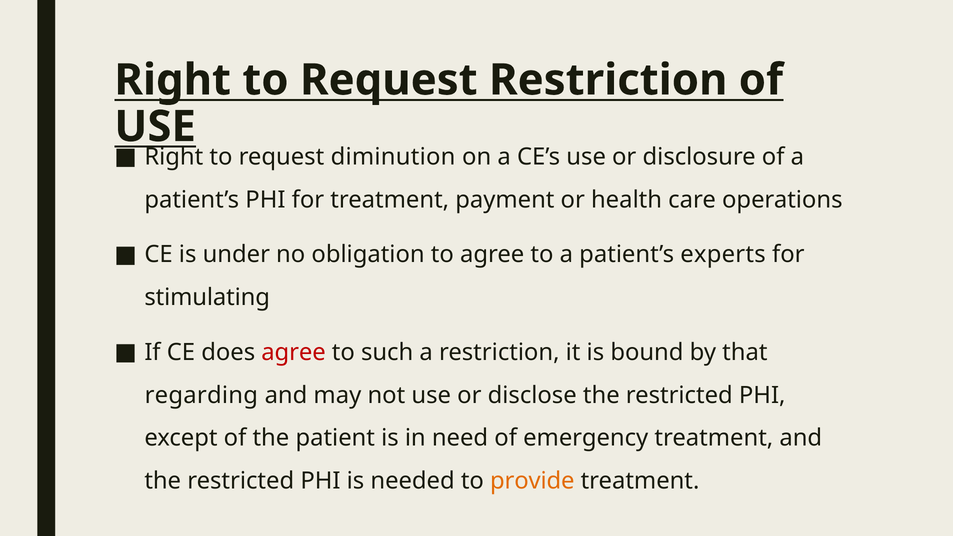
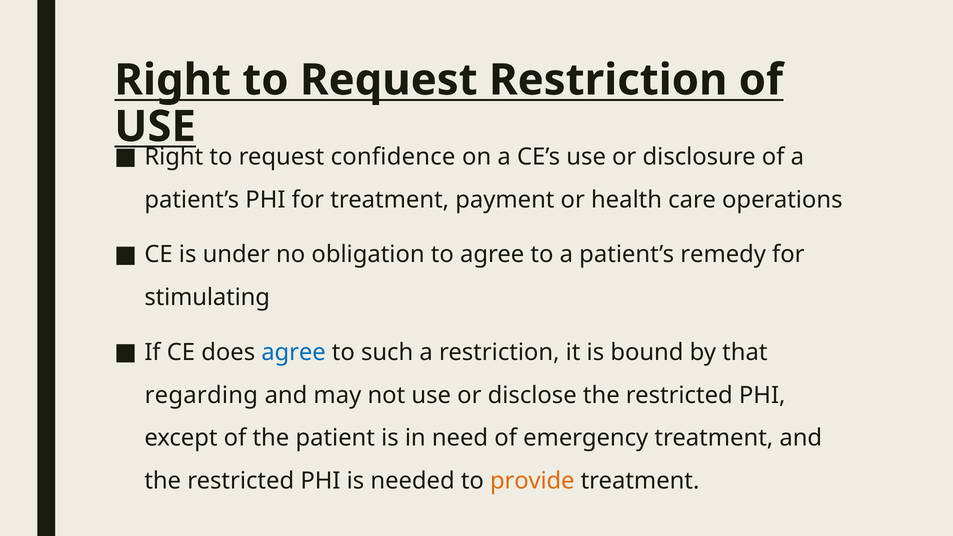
diminution: diminution -> confidence
experts: experts -> remedy
agree at (294, 352) colour: red -> blue
